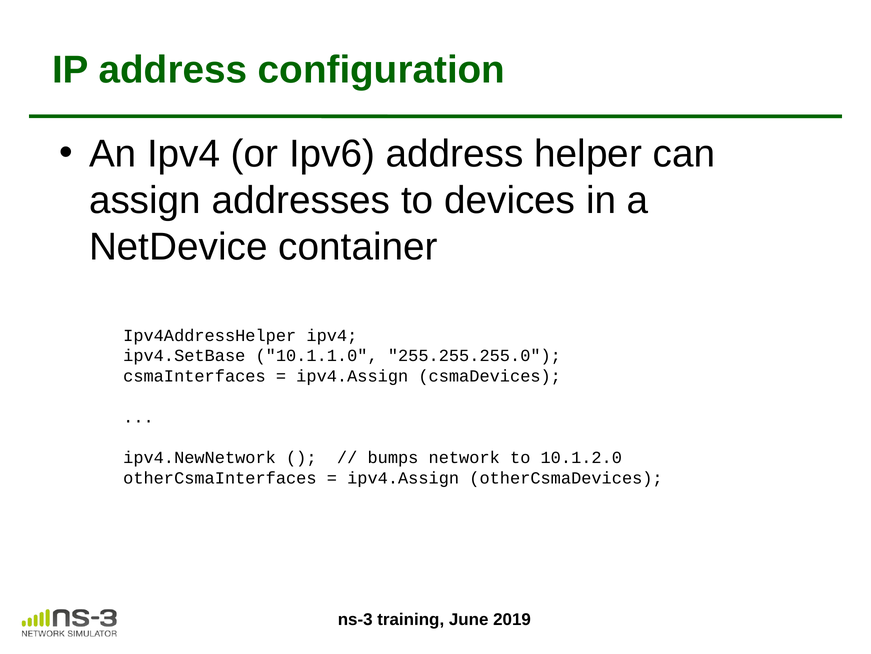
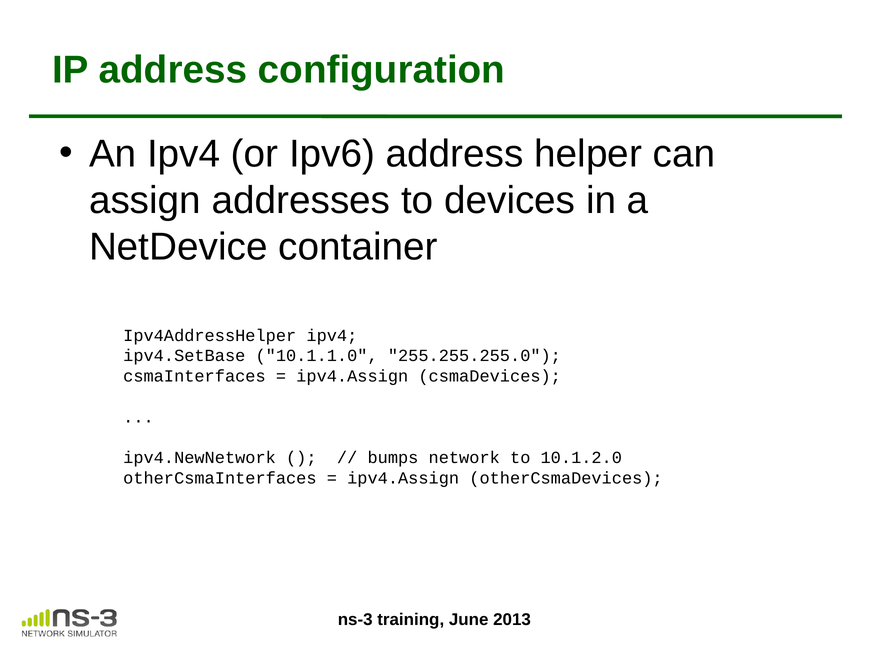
2019: 2019 -> 2013
